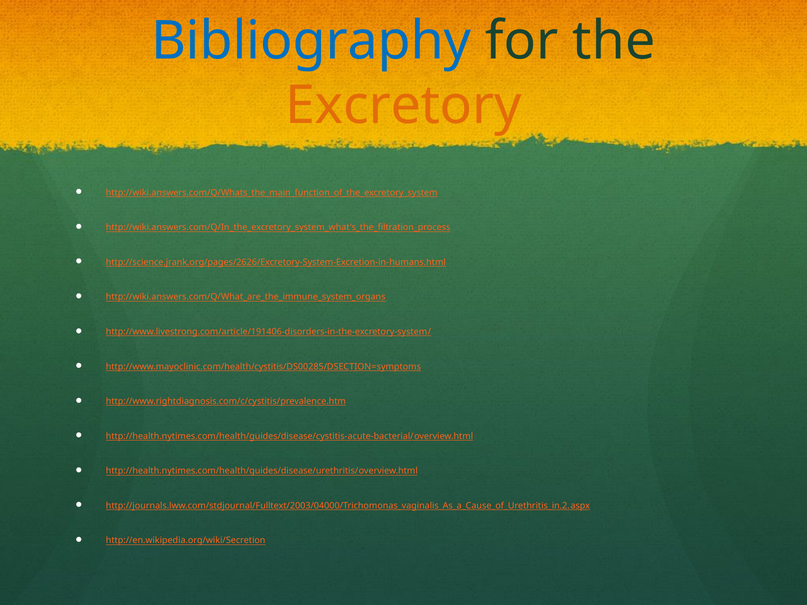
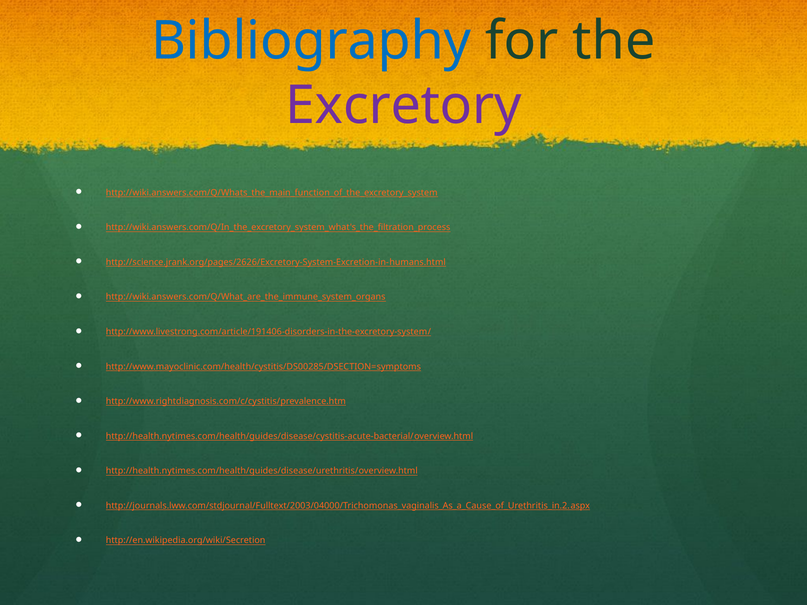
Excretory colour: orange -> purple
